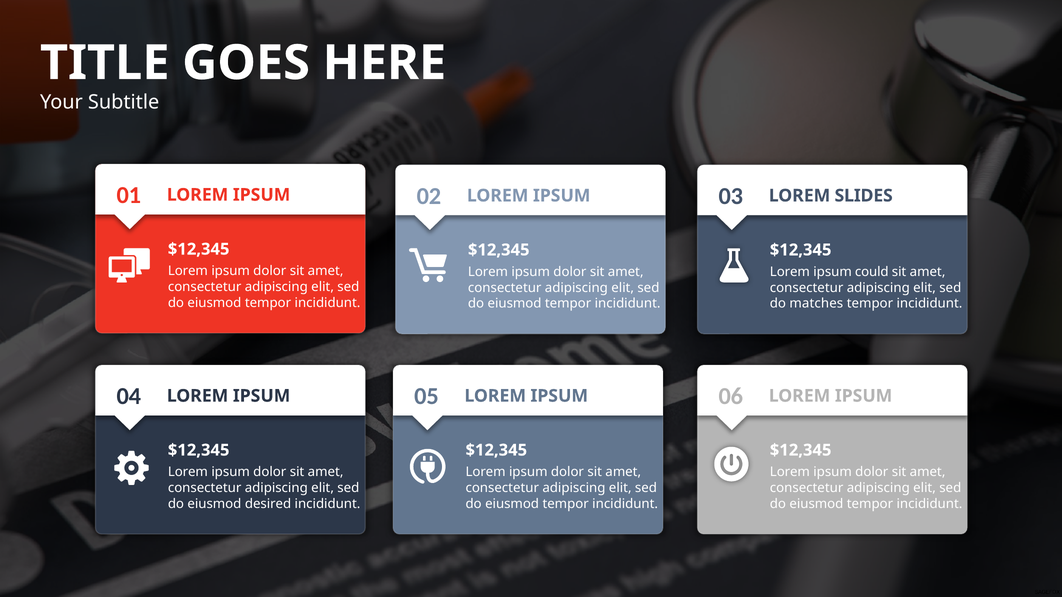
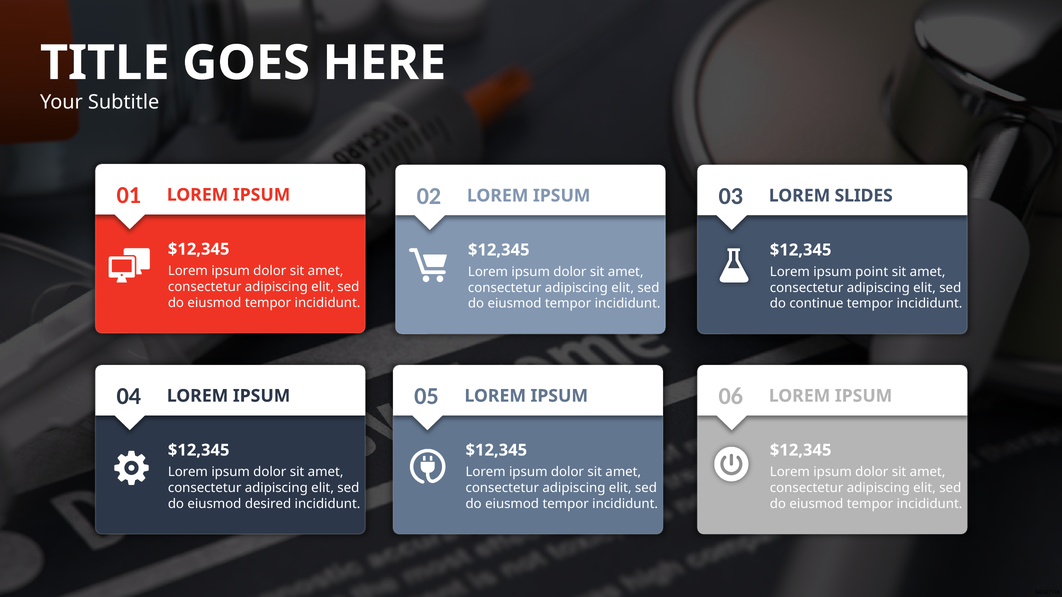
could: could -> point
matches: matches -> continue
